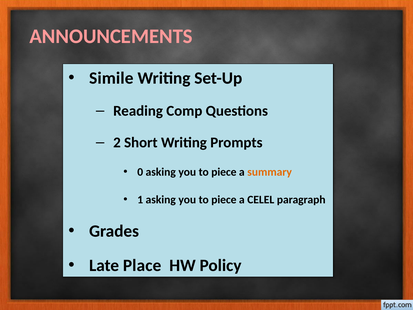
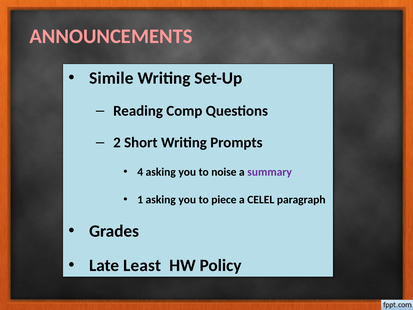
0: 0 -> 4
piece at (224, 172): piece -> noise
summary colour: orange -> purple
Place: Place -> Least
